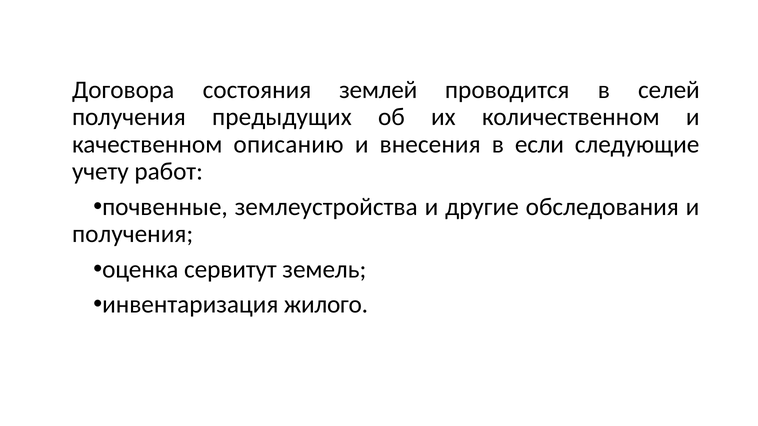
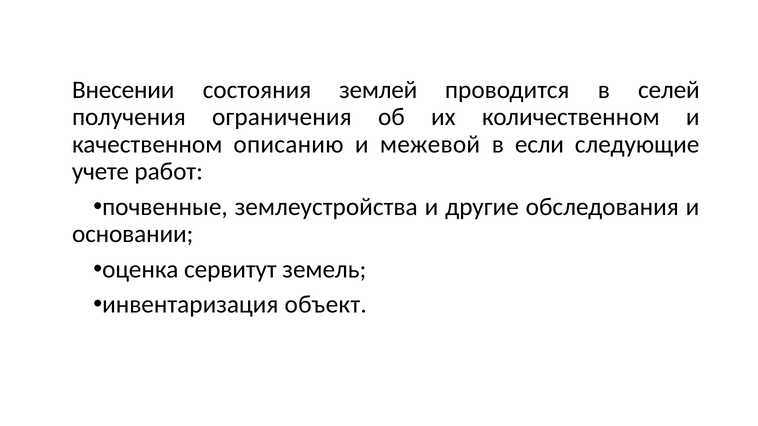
Договора: Договора -> Внесении
предыдущих: предыдущих -> ограничения
внесения: внесения -> межевой
учету: учету -> учете
получения at (133, 234): получения -> основании
жилого: жилого -> объект
